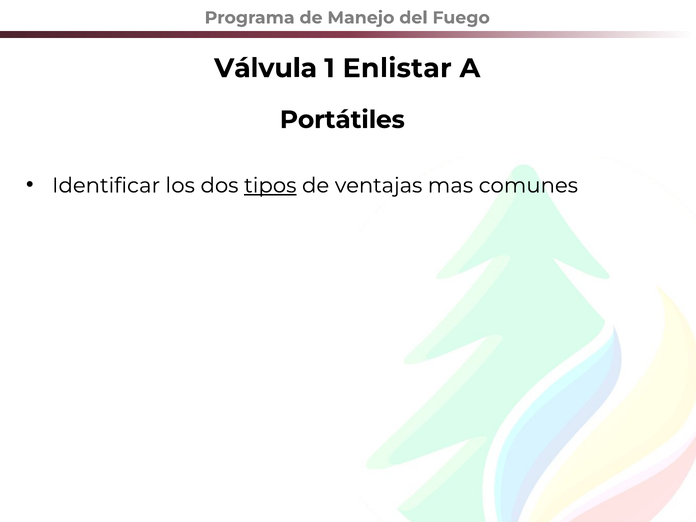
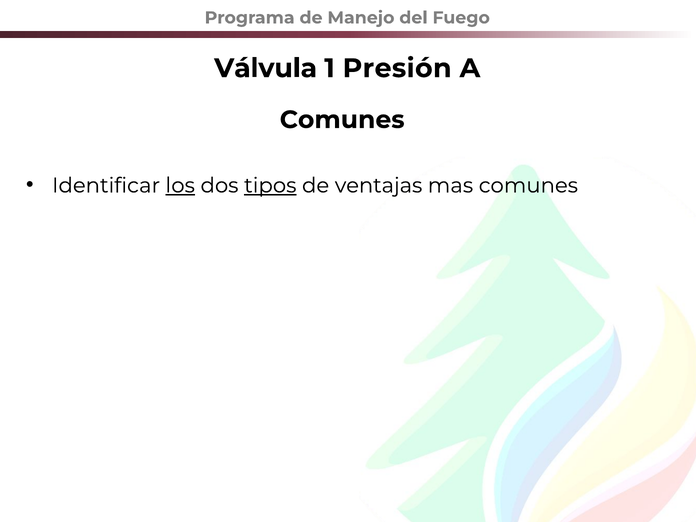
Enlistar: Enlistar -> Presión
Portátiles at (342, 120): Portátiles -> Comunes
los underline: none -> present
